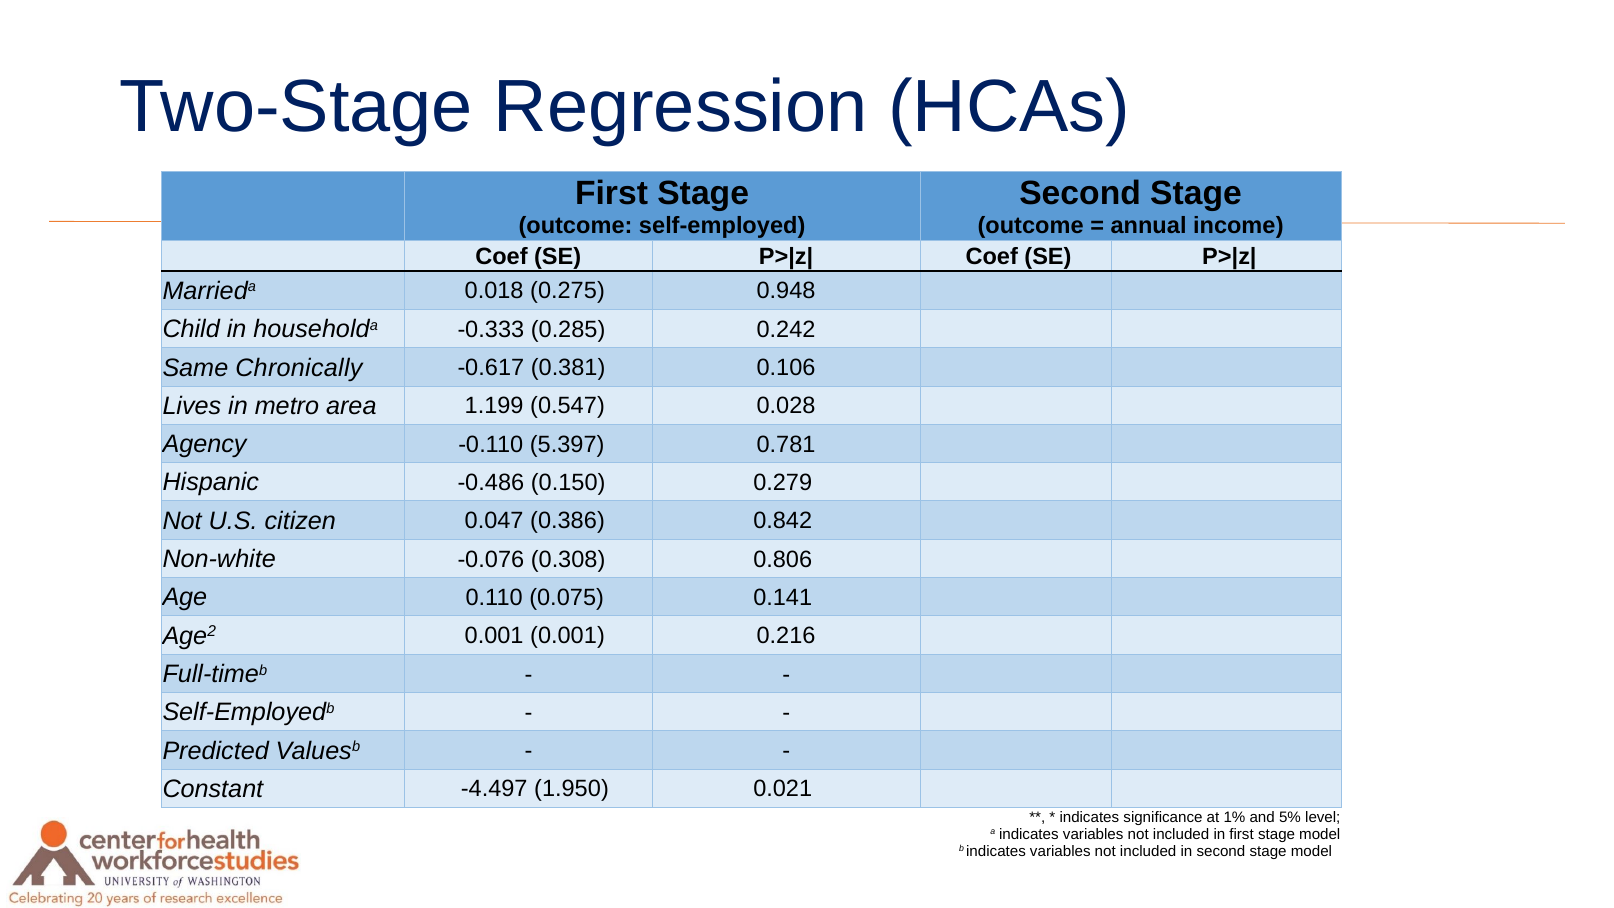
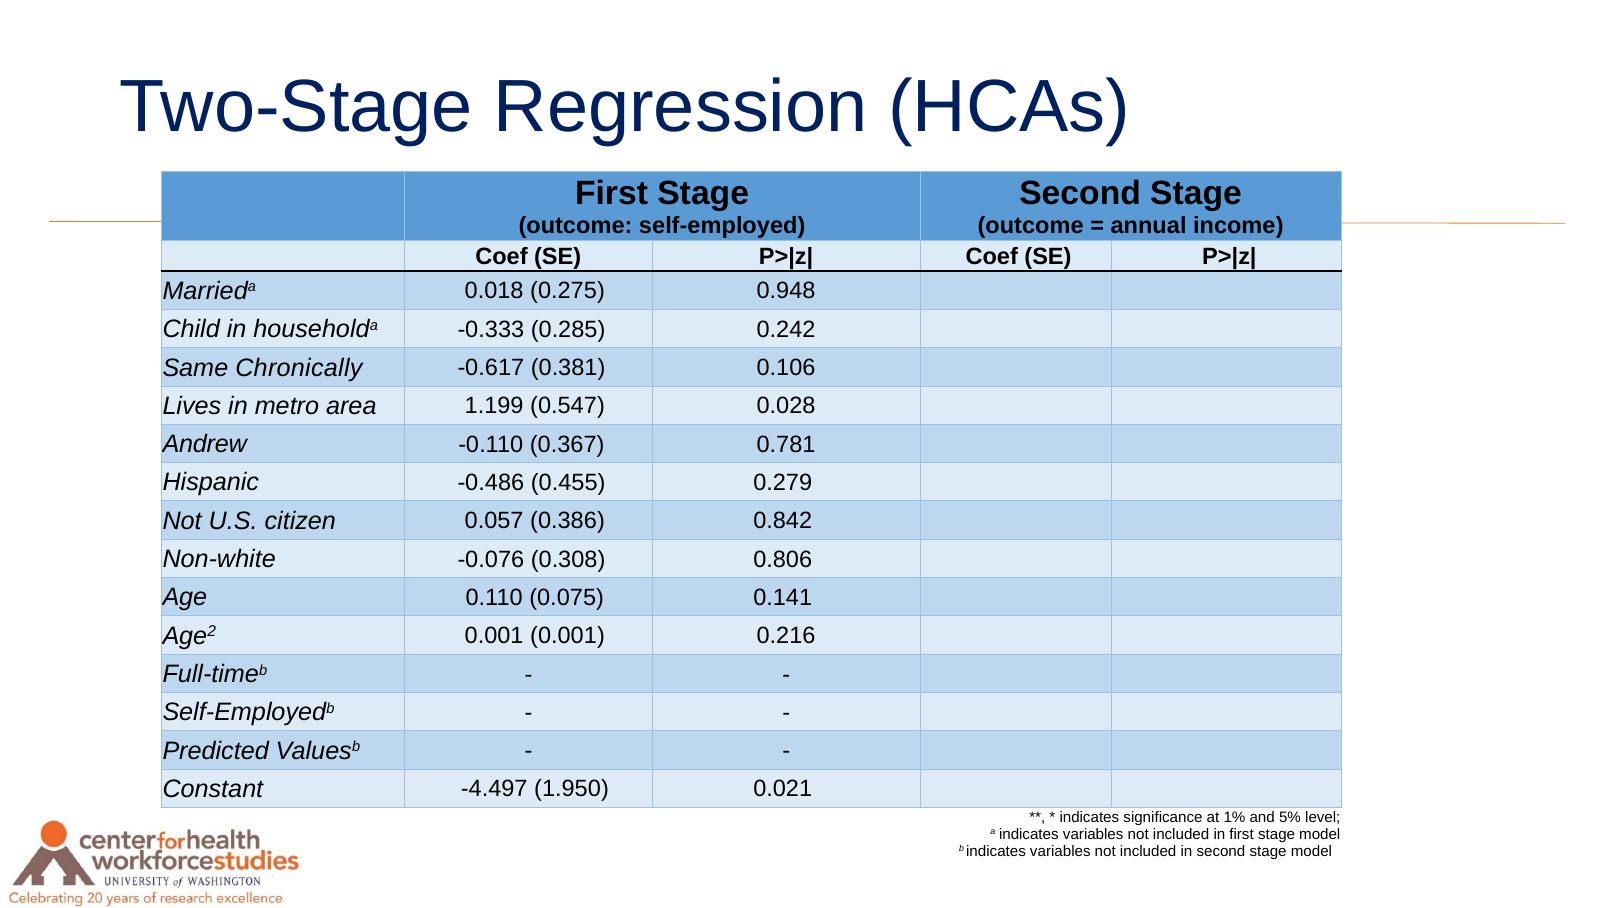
Agency: Agency -> Andrew
5.397: 5.397 -> 0.367
0.150: 0.150 -> 0.455
0.047: 0.047 -> 0.057
